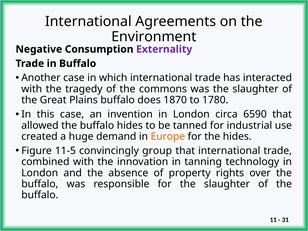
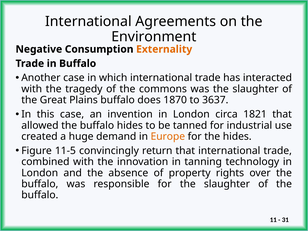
Externality colour: purple -> orange
1780: 1780 -> 3637
6590: 6590 -> 1821
group: group -> return
